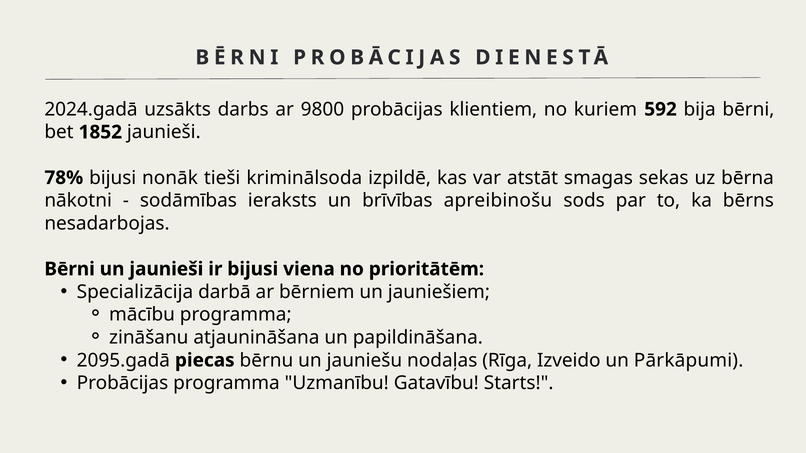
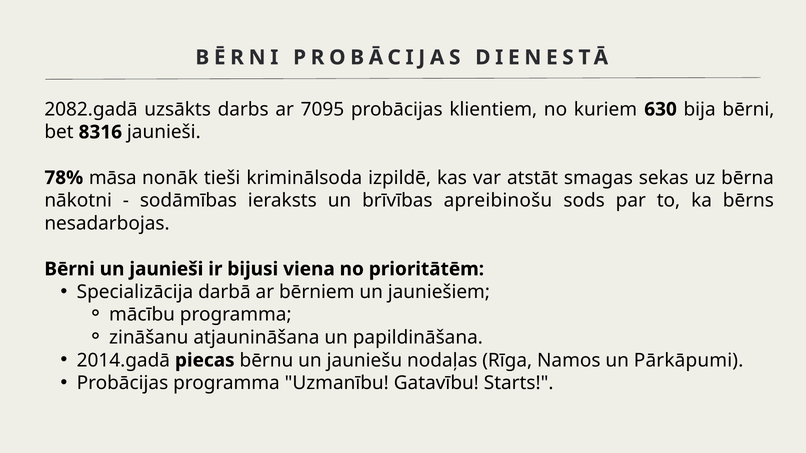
2024.gadā: 2024.gadā -> 2082.gadā
9800: 9800 -> 7095
592: 592 -> 630
1852: 1852 -> 8316
78% bijusi: bijusi -> māsa
2095.gadā: 2095.gadā -> 2014.gadā
Izveido: Izveido -> Namos
